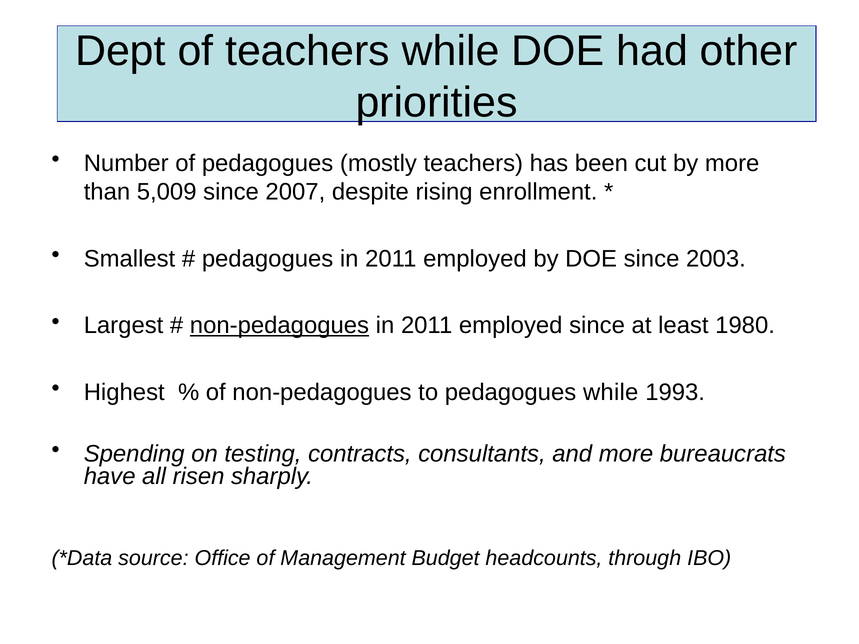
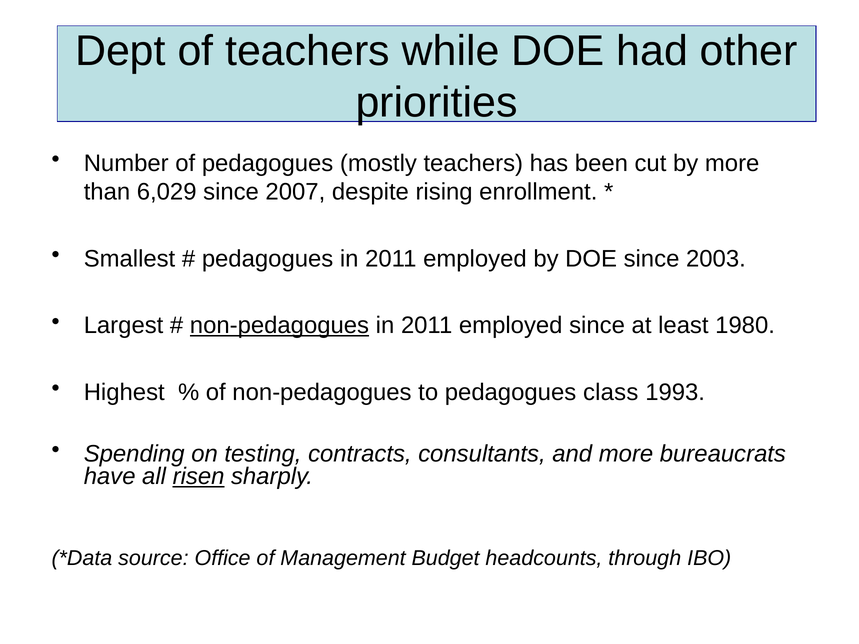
5,009: 5,009 -> 6,029
pedagogues while: while -> class
risen underline: none -> present
